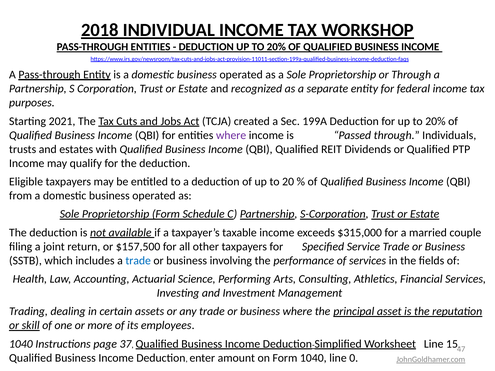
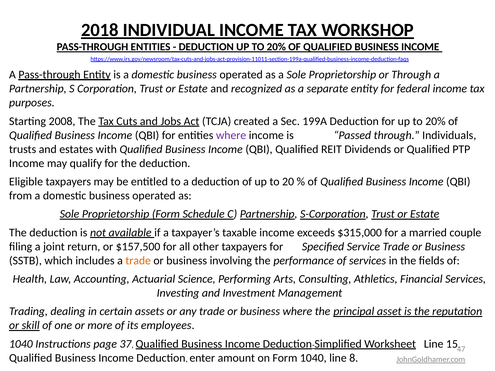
2021: 2021 -> 2008
trade at (138, 261) colour: blue -> orange
0: 0 -> 8
